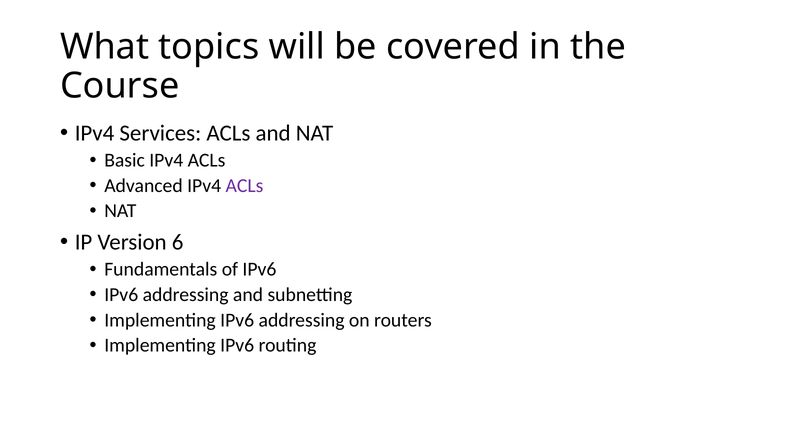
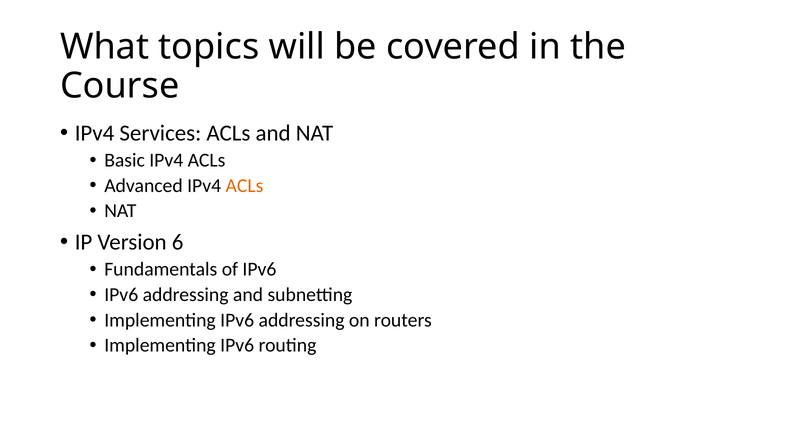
ACLs at (244, 186) colour: purple -> orange
